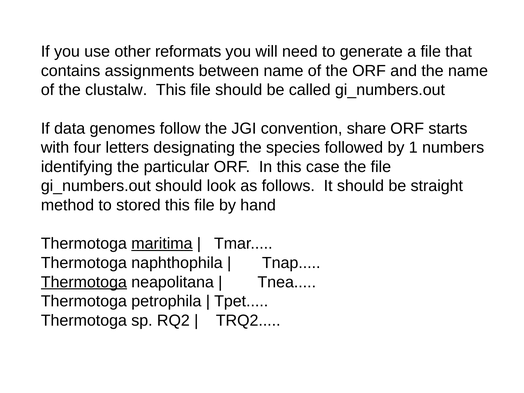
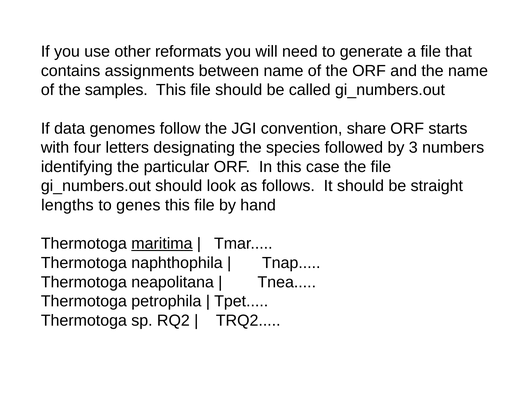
clustalw: clustalw -> samples
1: 1 -> 3
method: method -> lengths
stored: stored -> genes
Thermotoga at (84, 282) underline: present -> none
